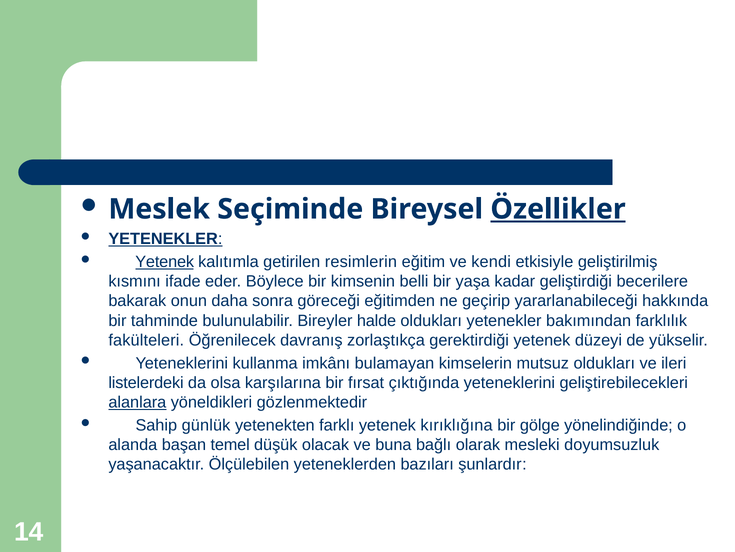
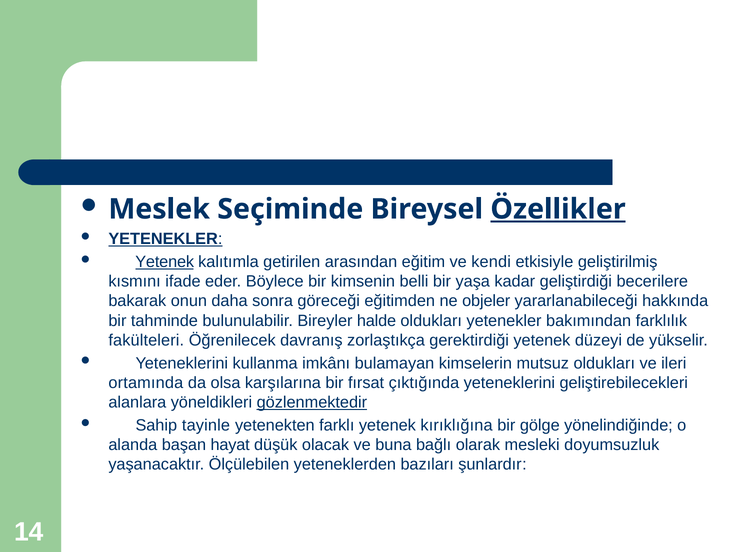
resimlerin: resimlerin -> arasından
geçirip: geçirip -> objeler
listelerdeki: listelerdeki -> ortamında
alanlara underline: present -> none
gözlenmektedir underline: none -> present
günlük: günlük -> tayinle
temel: temel -> hayat
